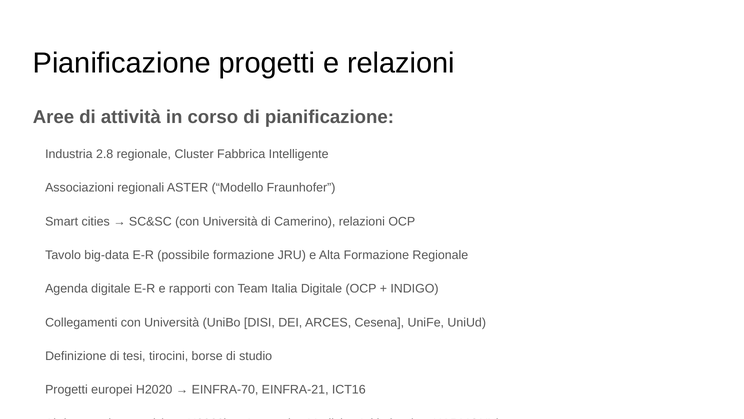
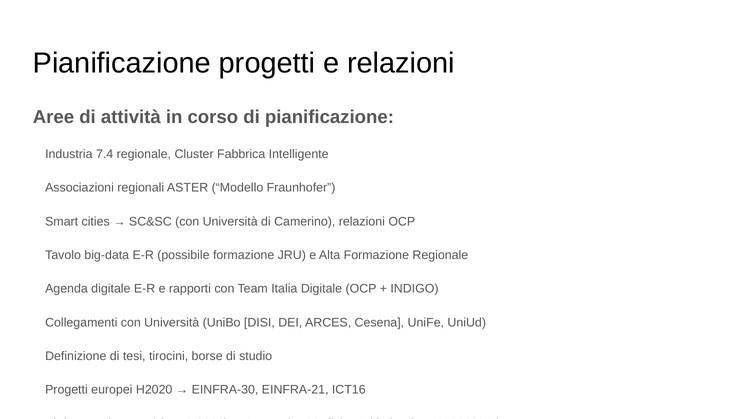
2.8: 2.8 -> 7.4
EINFRA-70: EINFRA-70 -> EINFRA-30
